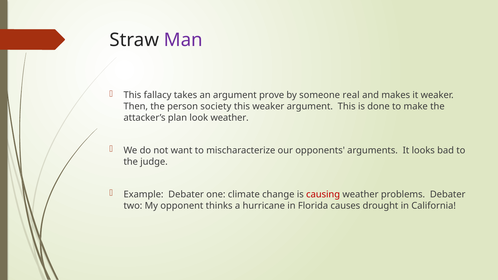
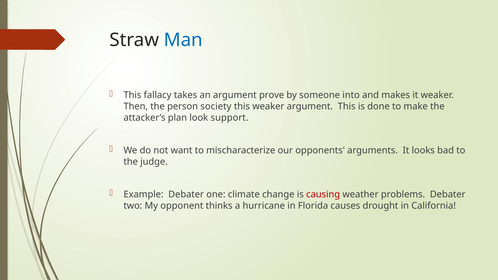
Man colour: purple -> blue
real: real -> into
look weather: weather -> support
